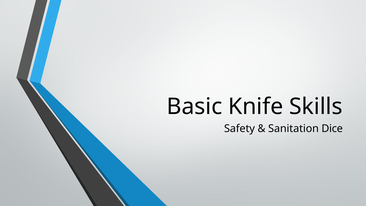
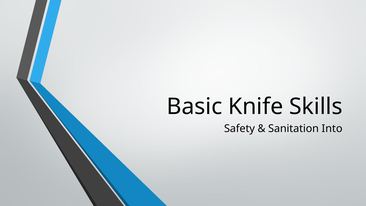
Dice: Dice -> Into
